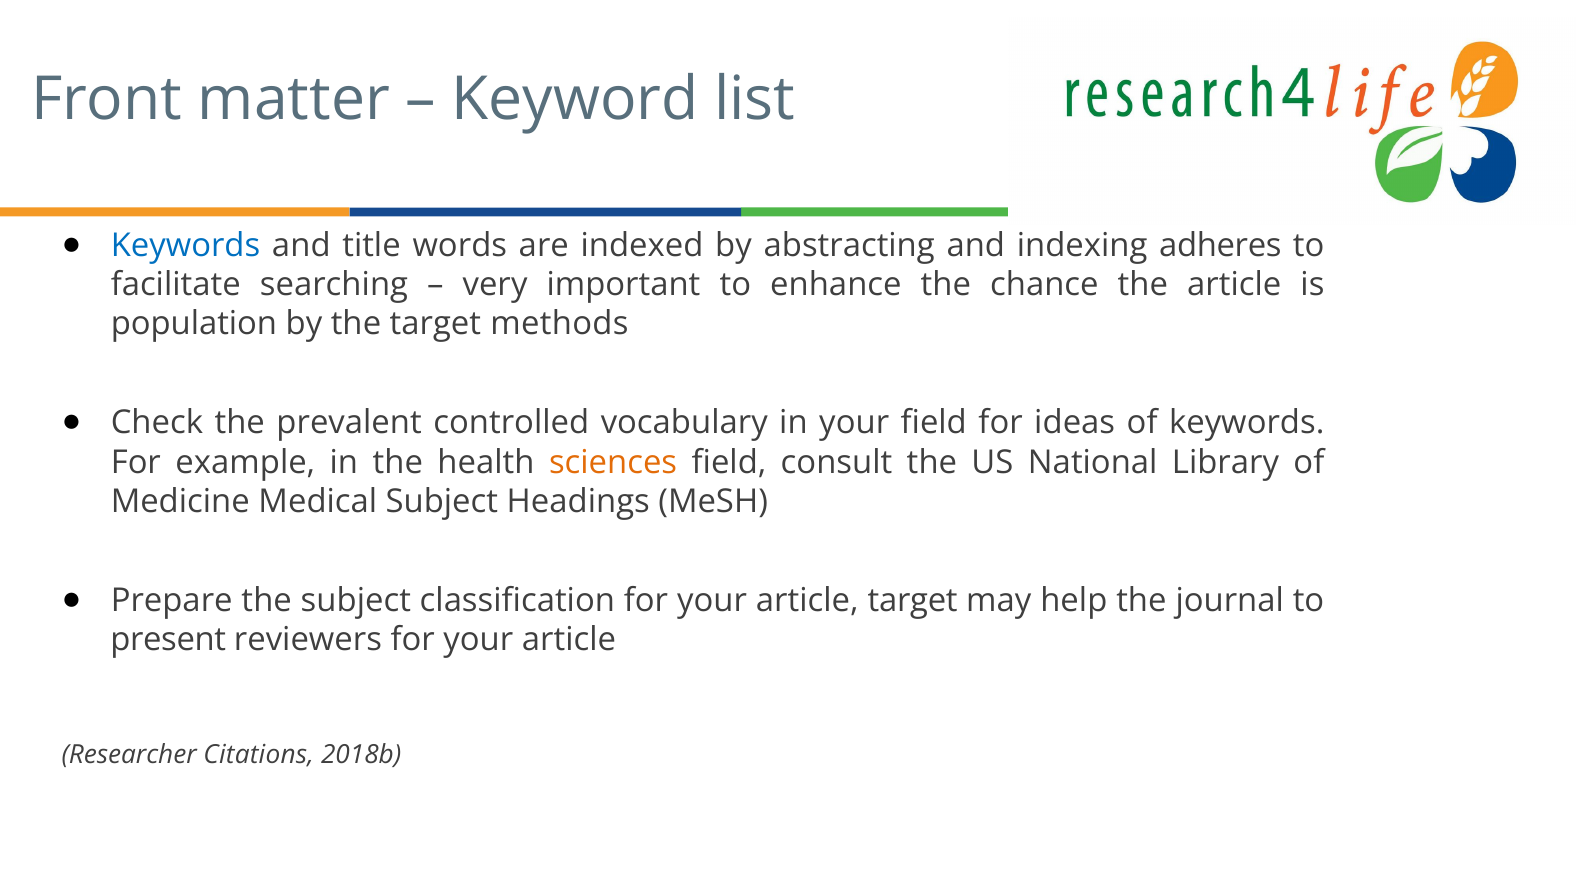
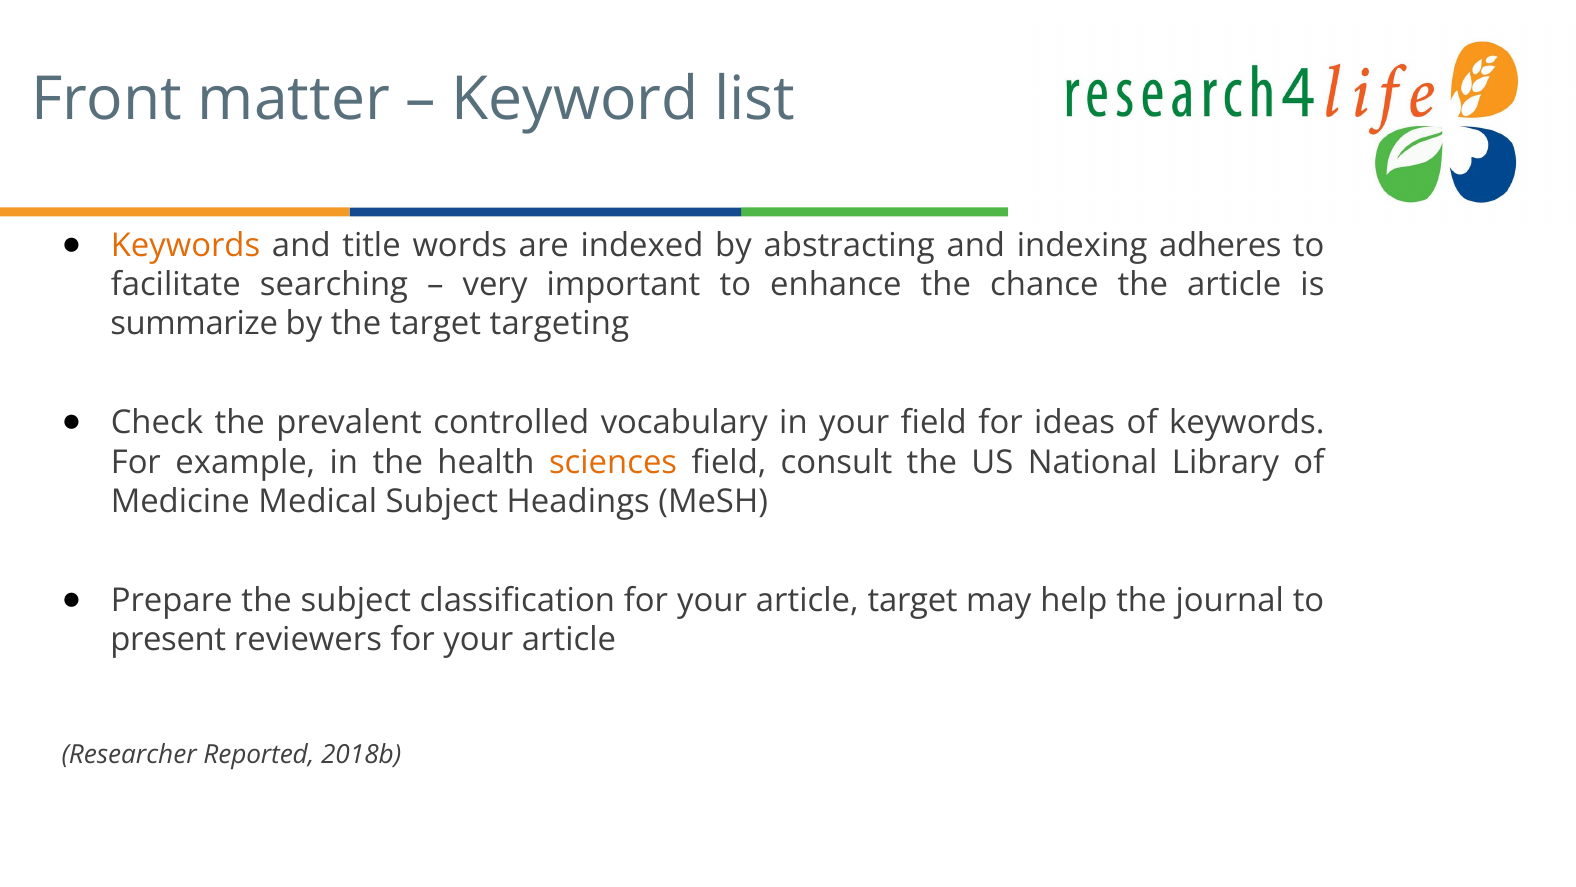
Keywords at (185, 245) colour: blue -> orange
population: population -> summarize
methods: methods -> targeting
Citations: Citations -> Reported
